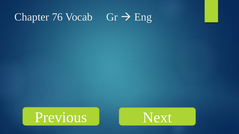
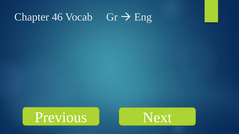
76: 76 -> 46
